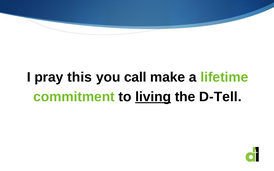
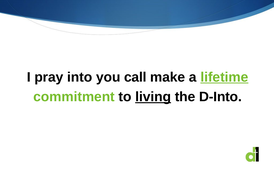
this: this -> into
lifetime underline: none -> present
D-Tell: D-Tell -> D-Into
